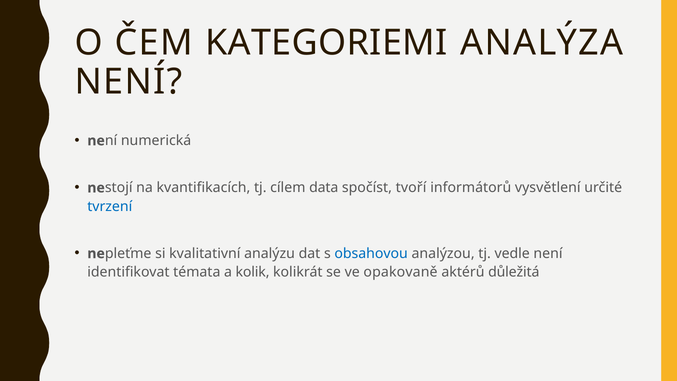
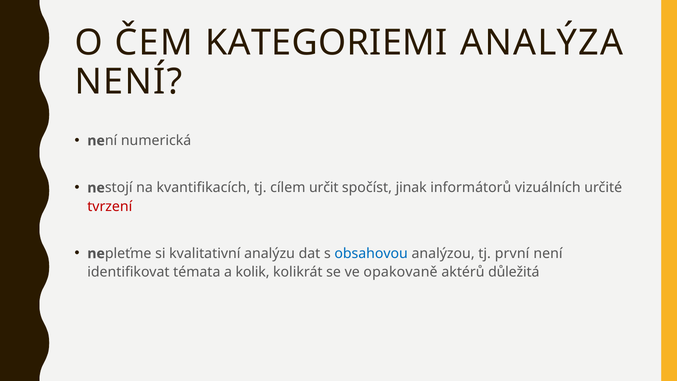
data: data -> určit
tvoří: tvoří -> jinak
vysvětlení: vysvětlení -> vizuálních
tvrzení colour: blue -> red
vedle: vedle -> první
